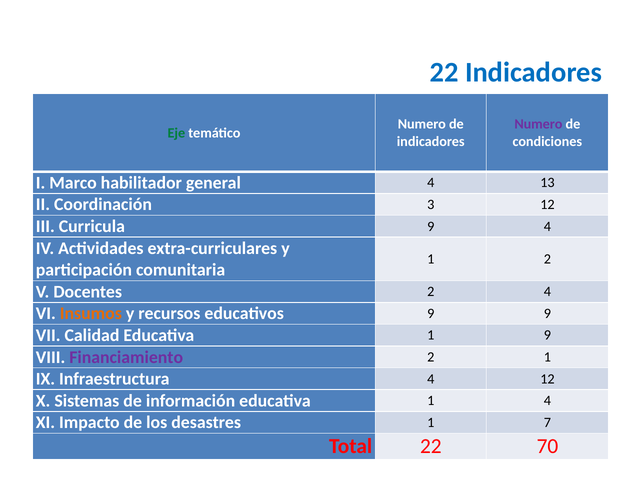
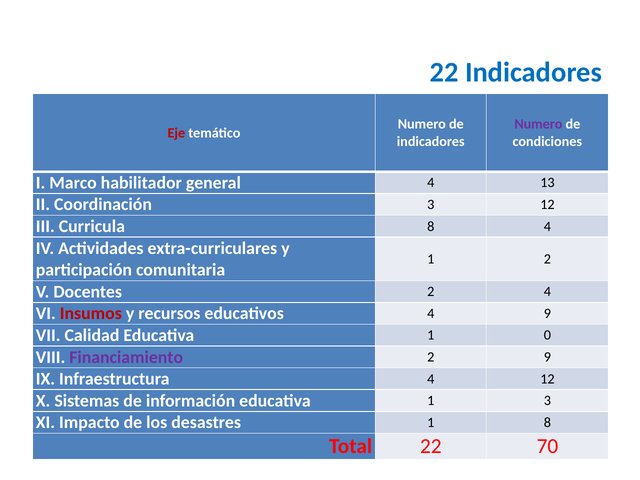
Eje colour: green -> red
Curricula 9: 9 -> 8
Insumos colour: orange -> red
educativos 9: 9 -> 4
1 9: 9 -> 0
2 1: 1 -> 9
1 4: 4 -> 3
1 7: 7 -> 8
